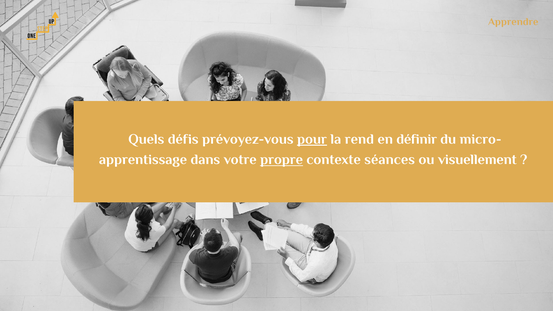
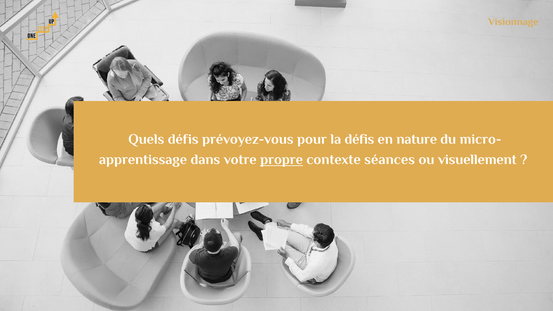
Apprendre: Apprendre -> Visionnage
pour underline: present -> none
la rend: rend -> défis
définir: définir -> nature
